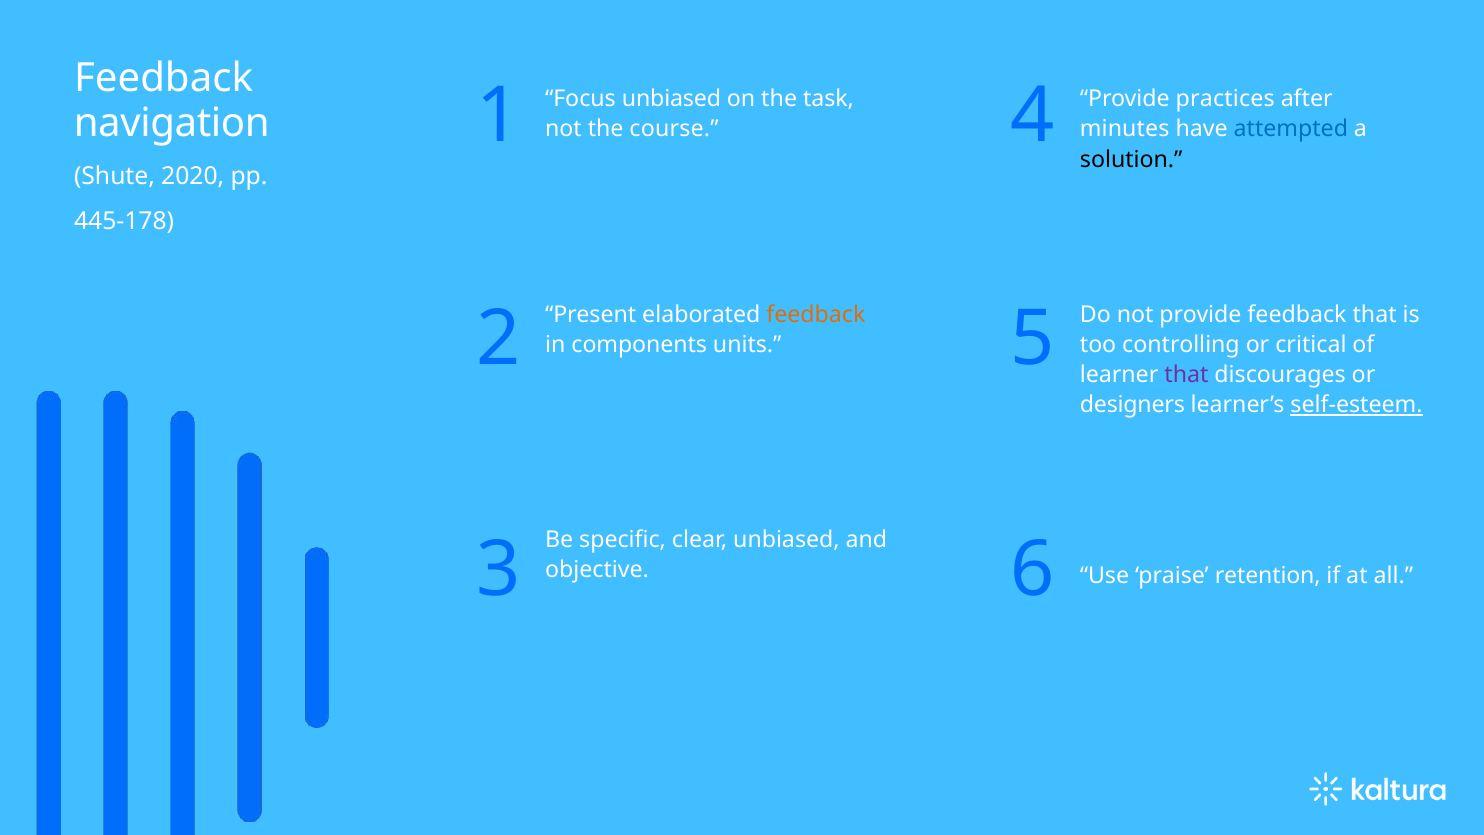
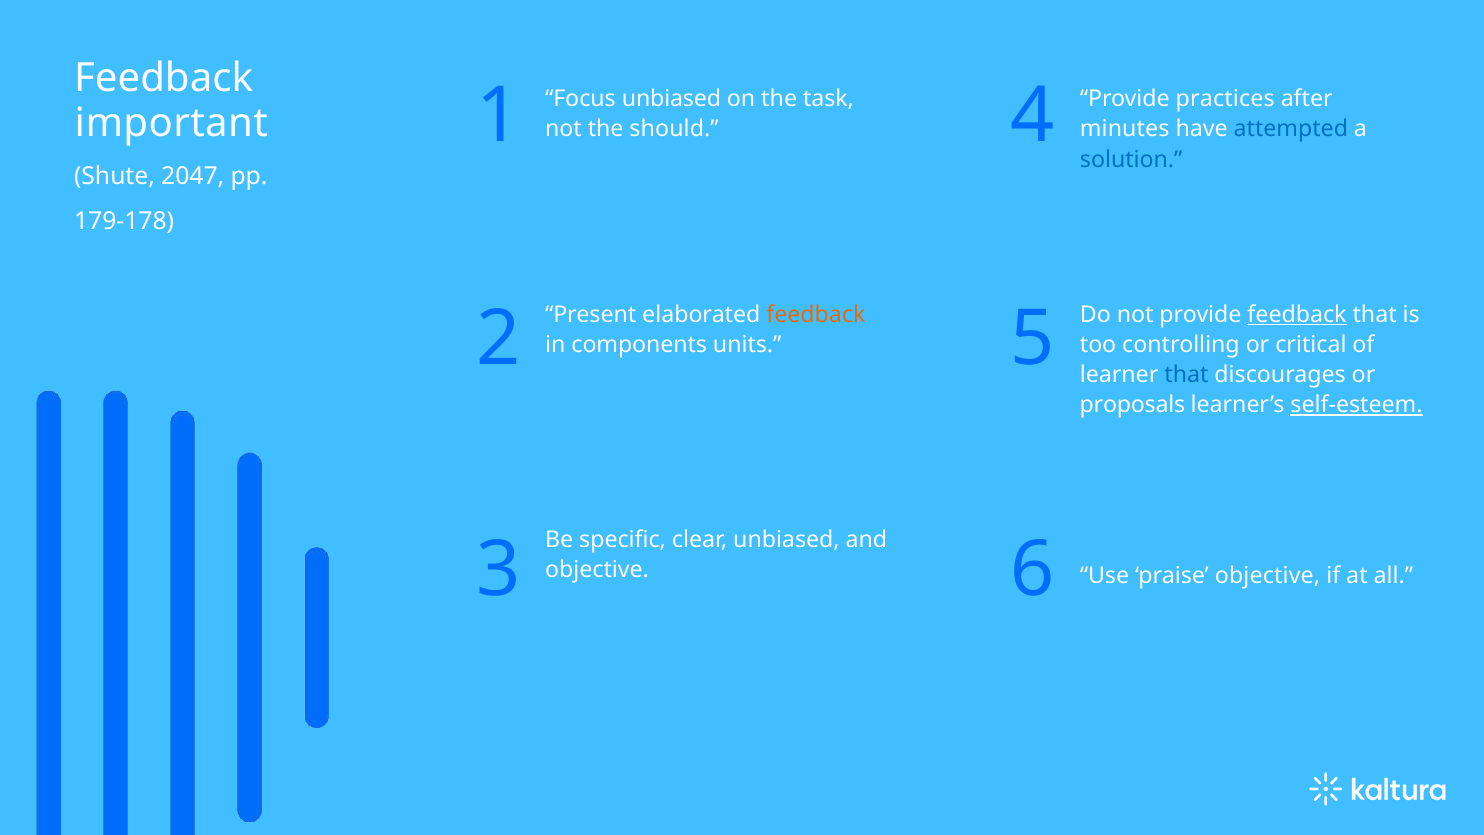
navigation: navigation -> important
course: course -> should
solution colour: black -> blue
2020: 2020 -> 2047
445-178: 445-178 -> 179-178
feedback at (1297, 315) underline: none -> present
that at (1186, 375) colour: purple -> blue
designers: designers -> proposals
praise retention: retention -> objective
